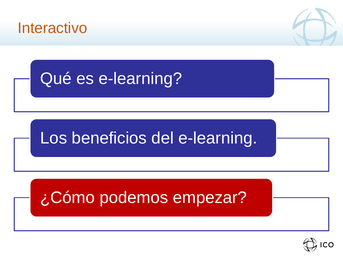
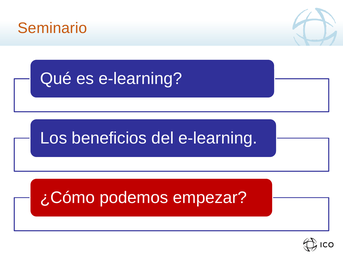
Interactivo: Interactivo -> Seminario
